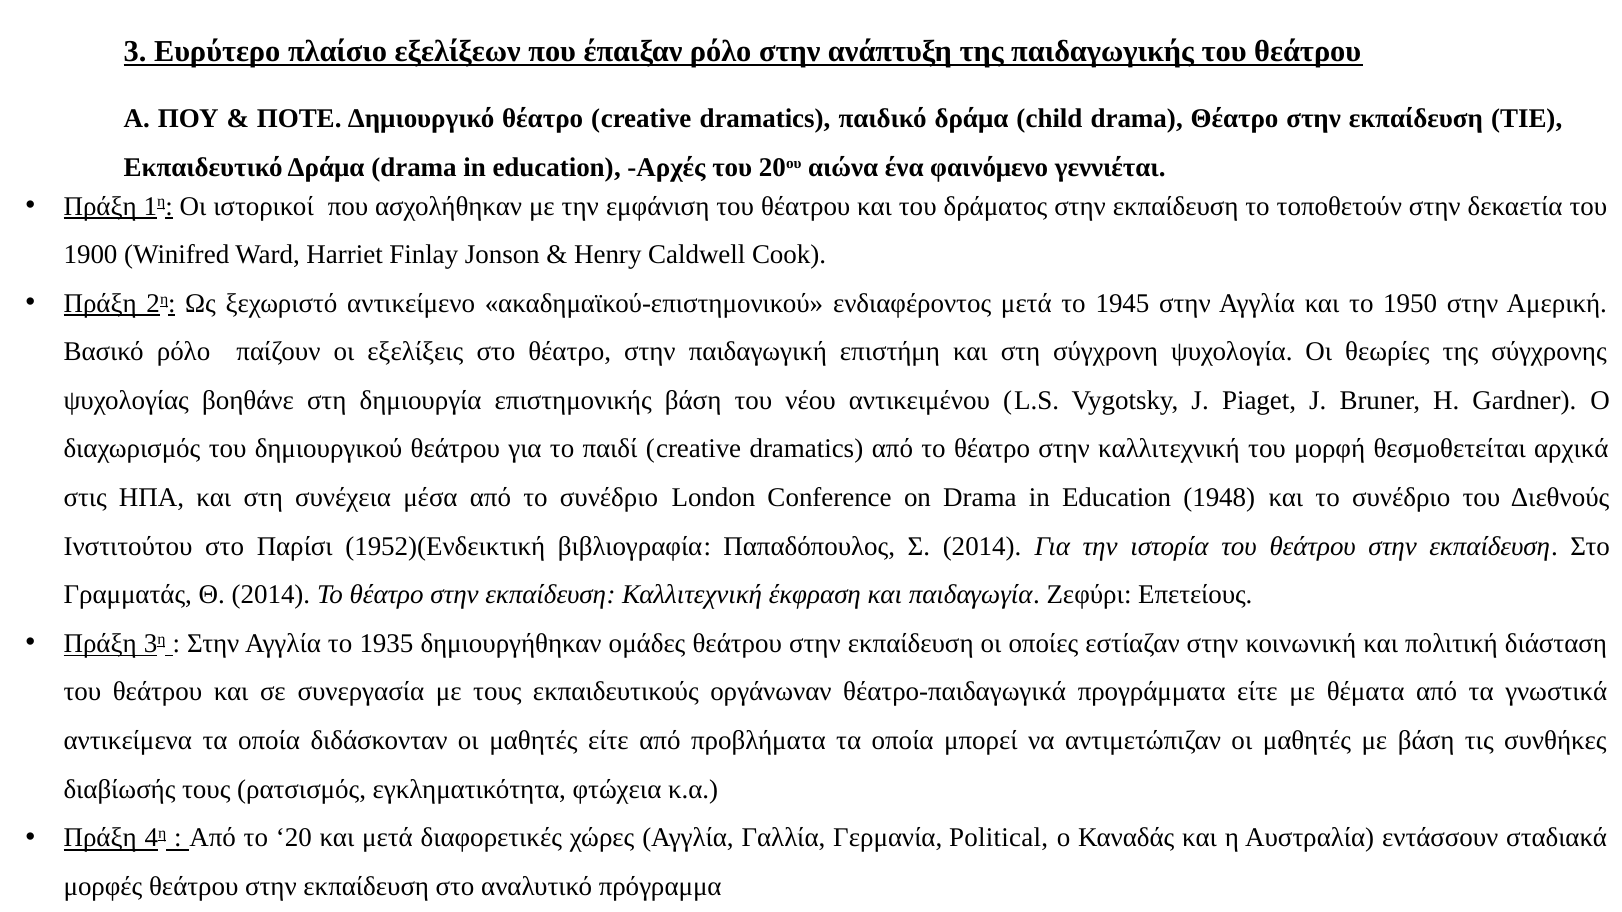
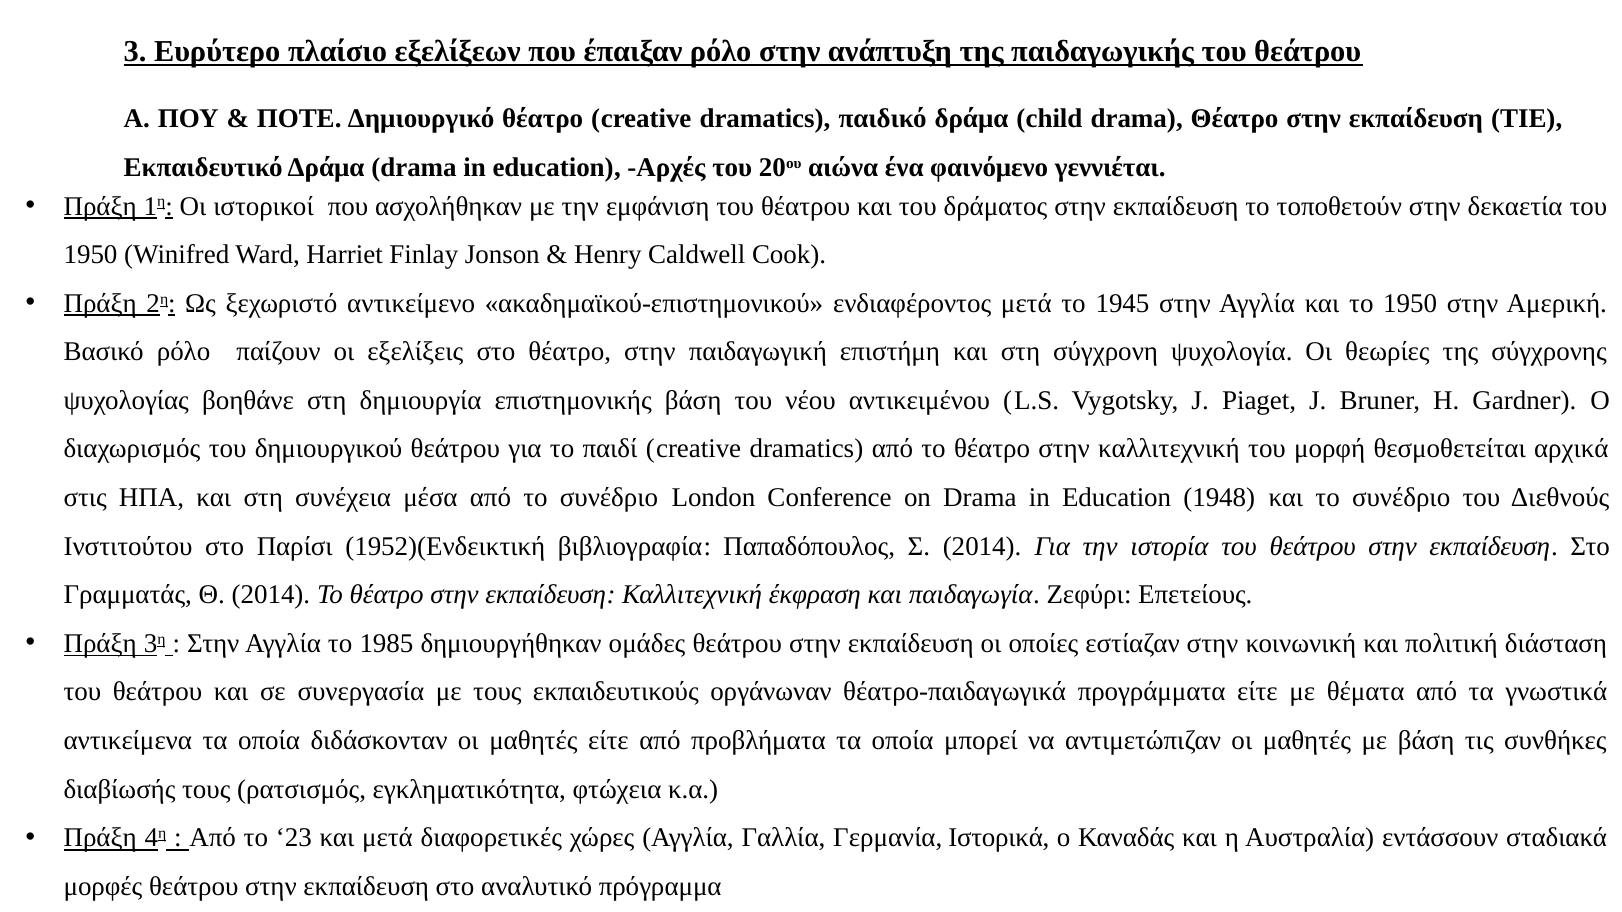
1900 at (91, 255): 1900 -> 1950
1935: 1935 -> 1985
20: 20 -> 23
Political: Political -> Ιστορικά
